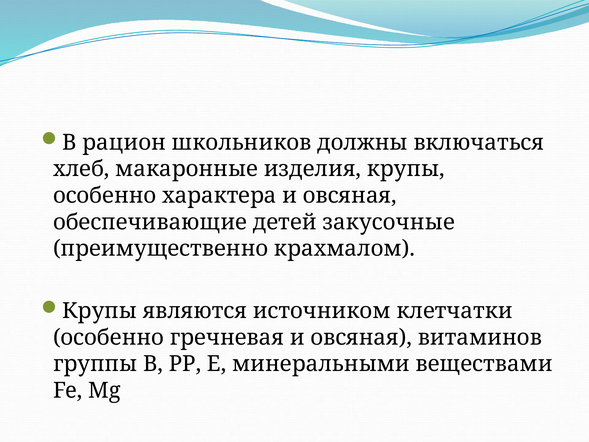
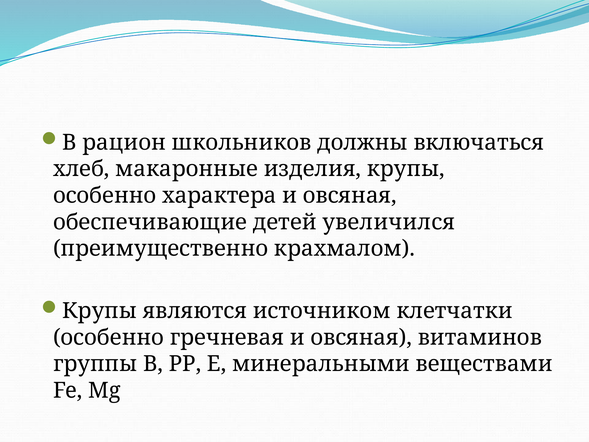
закусочные: закусочные -> увеличился
